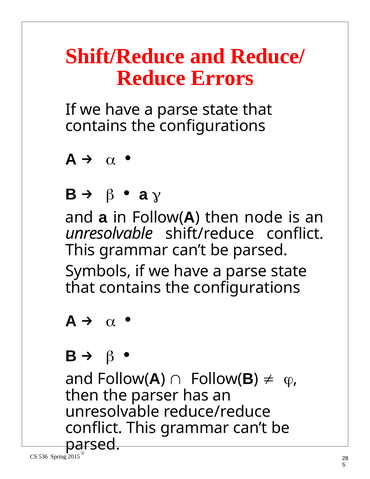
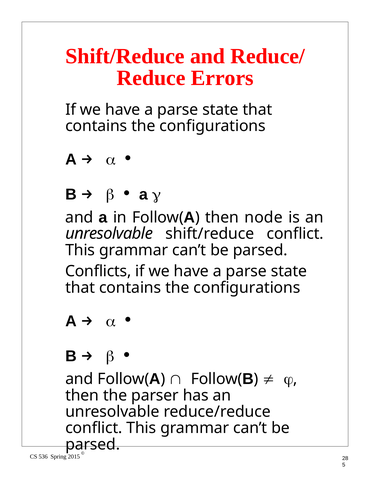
Symbols: Symbols -> Conflicts
